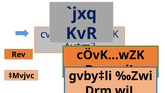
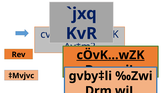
cÖvK…wZK underline: none -> present
